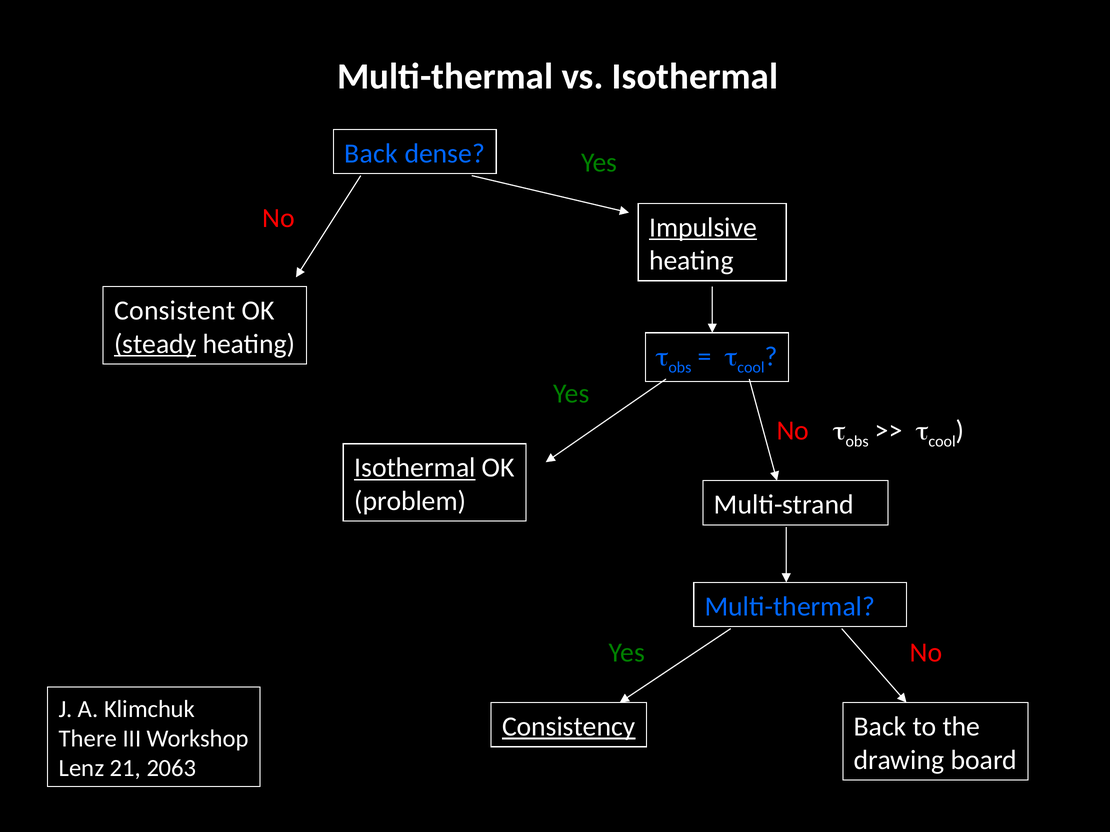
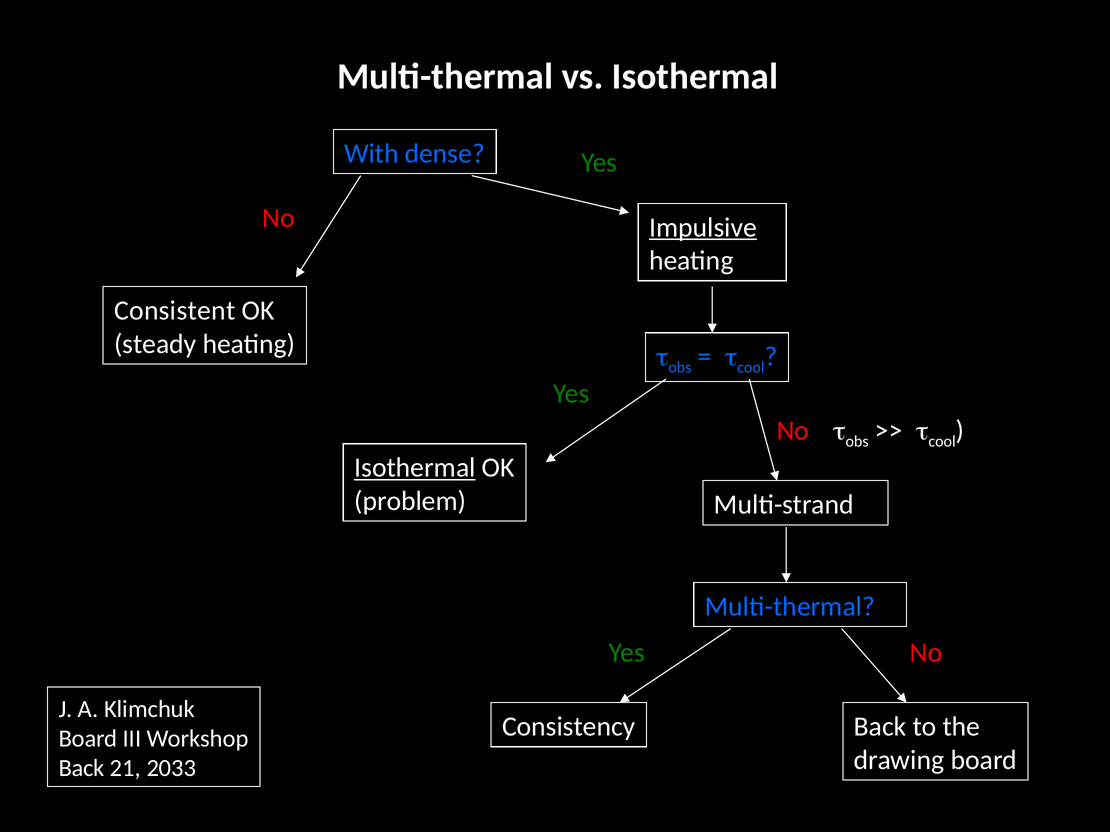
Back at (371, 153): Back -> With
steady underline: present -> none
Consistency underline: present -> none
There at (88, 739): There -> Board
Lenz at (81, 769): Lenz -> Back
2063: 2063 -> 2033
